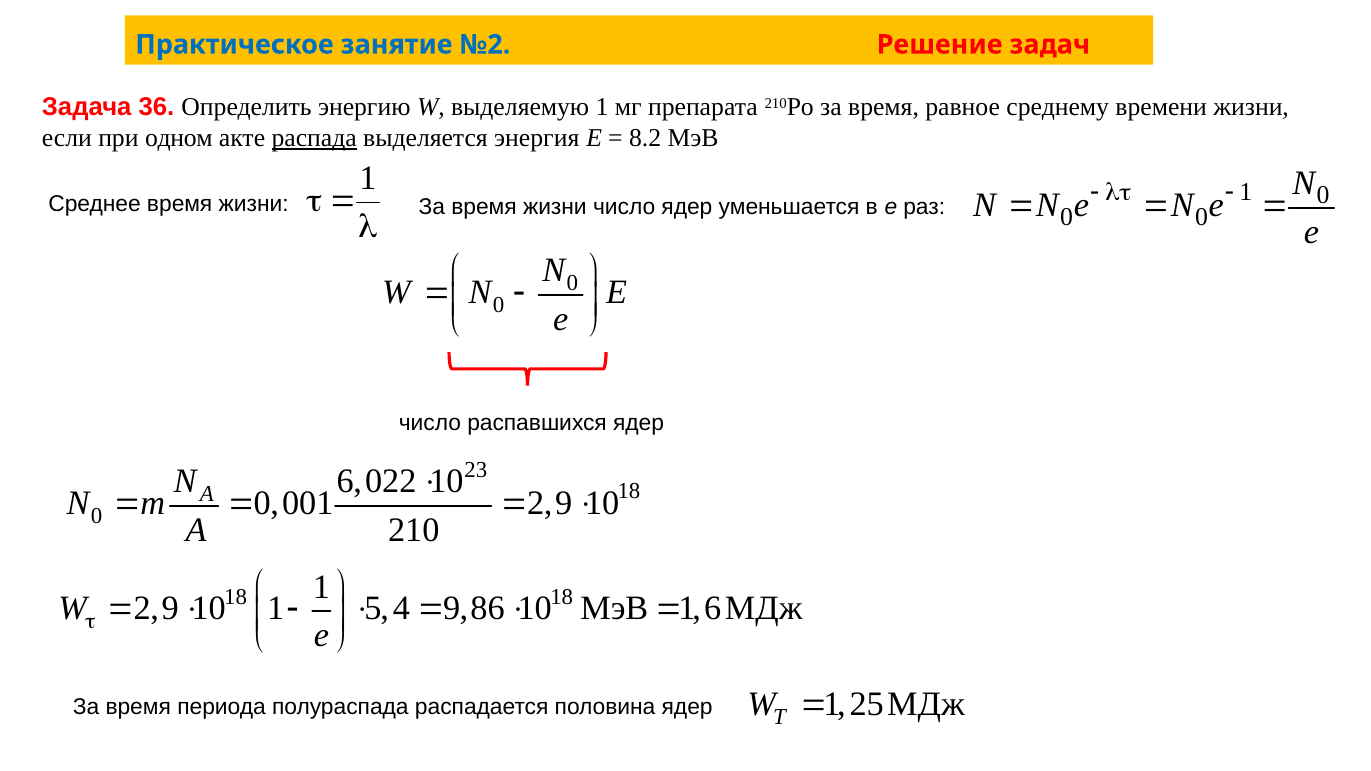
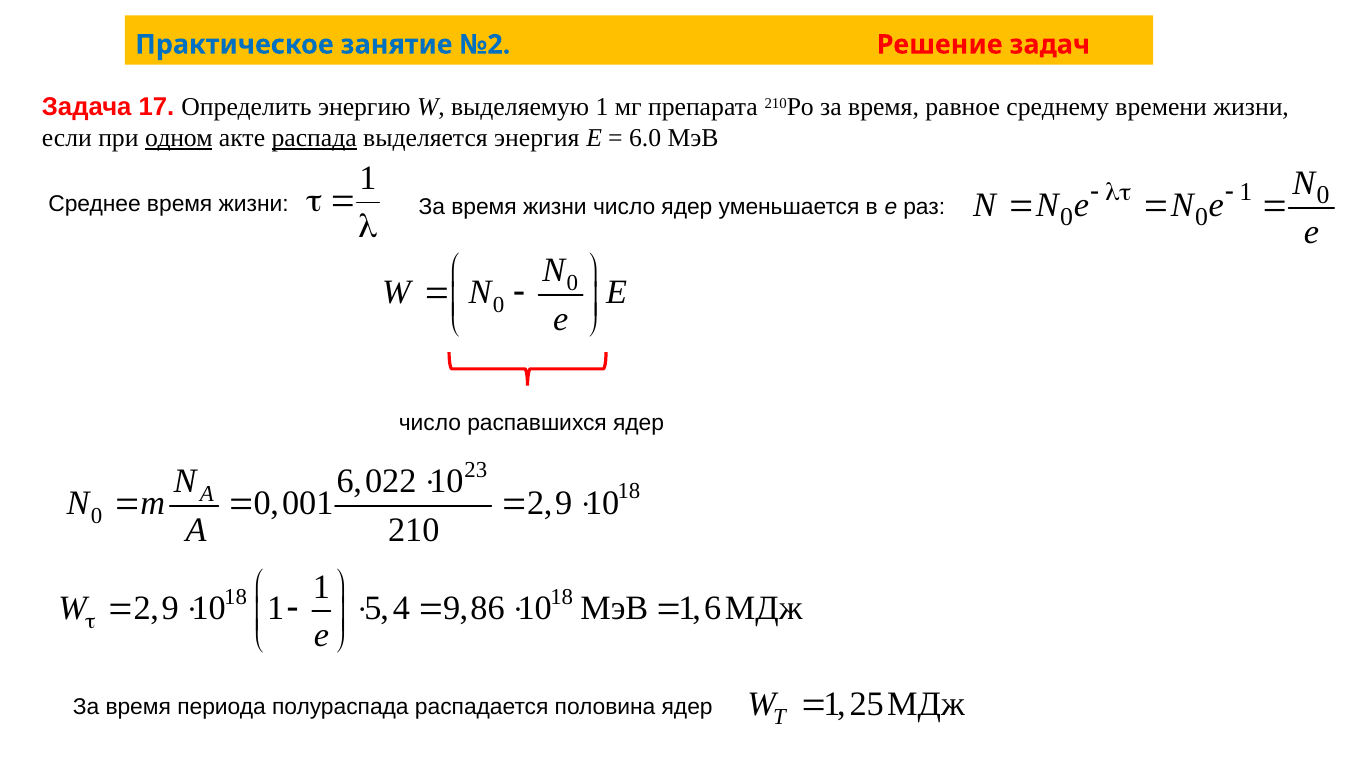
36: 36 -> 17
одном underline: none -> present
8.2: 8.2 -> 6.0
